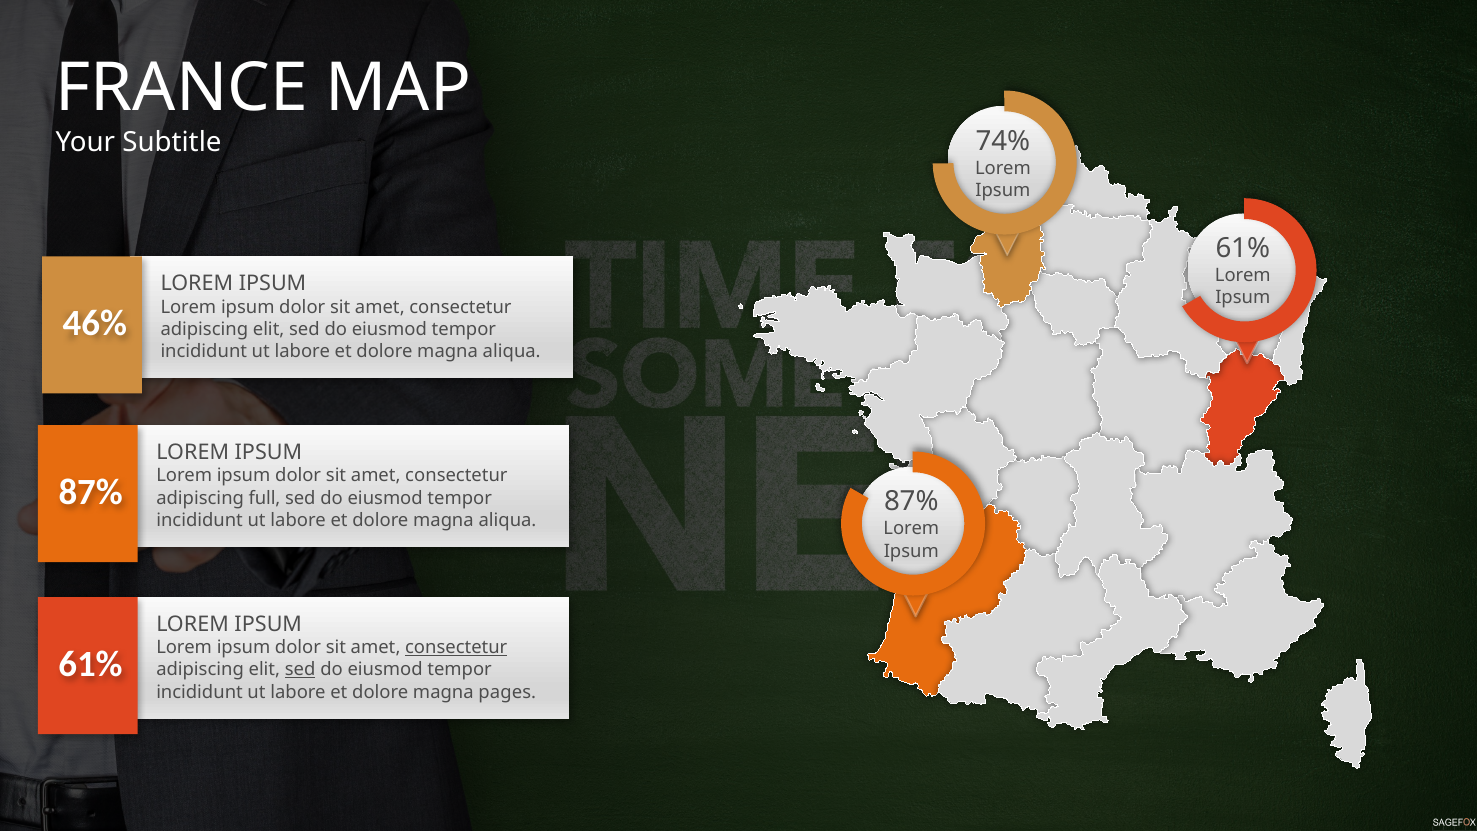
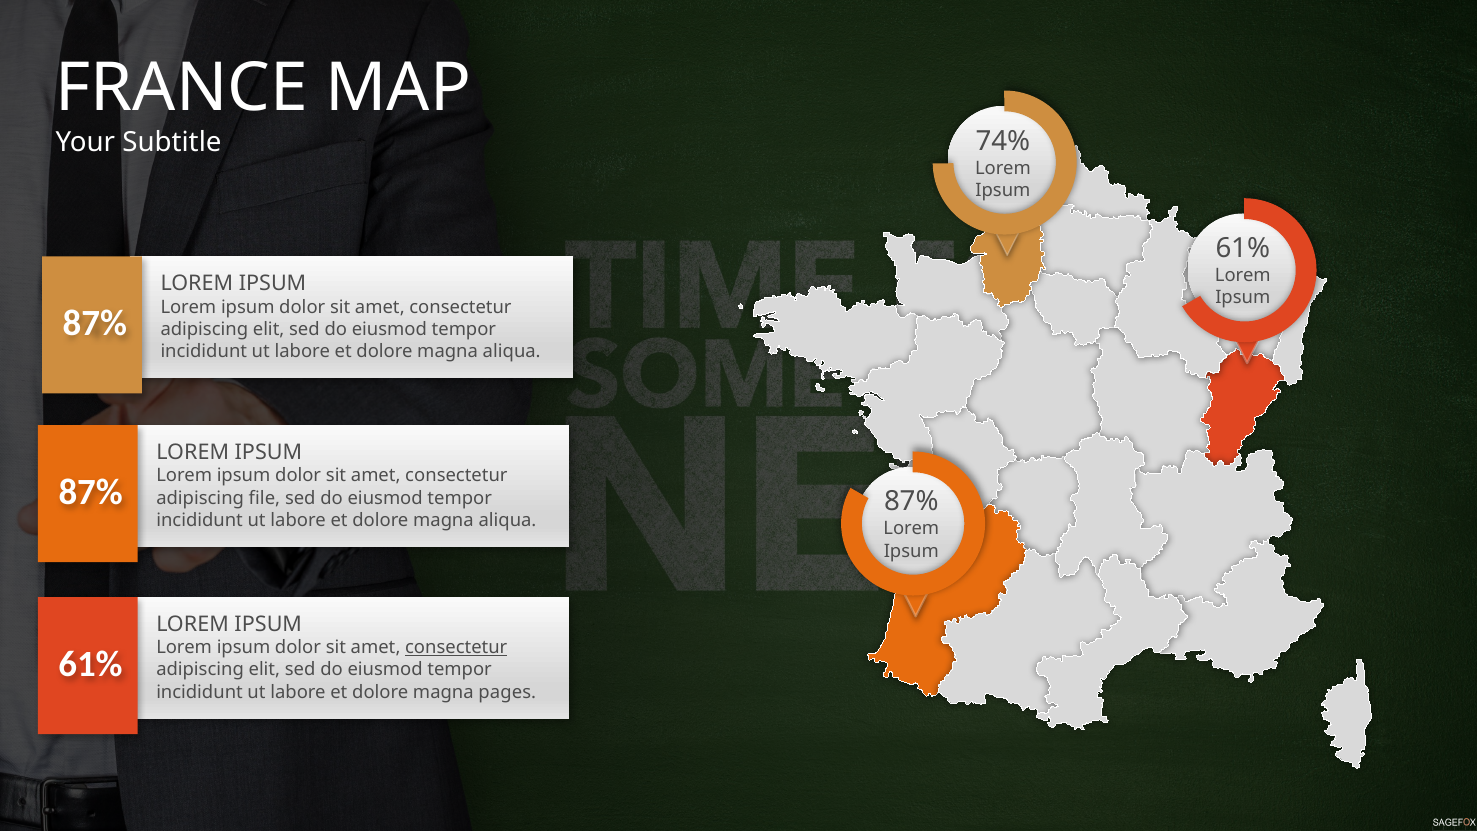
46% at (95, 324): 46% -> 87%
full: full -> file
sed at (300, 670) underline: present -> none
